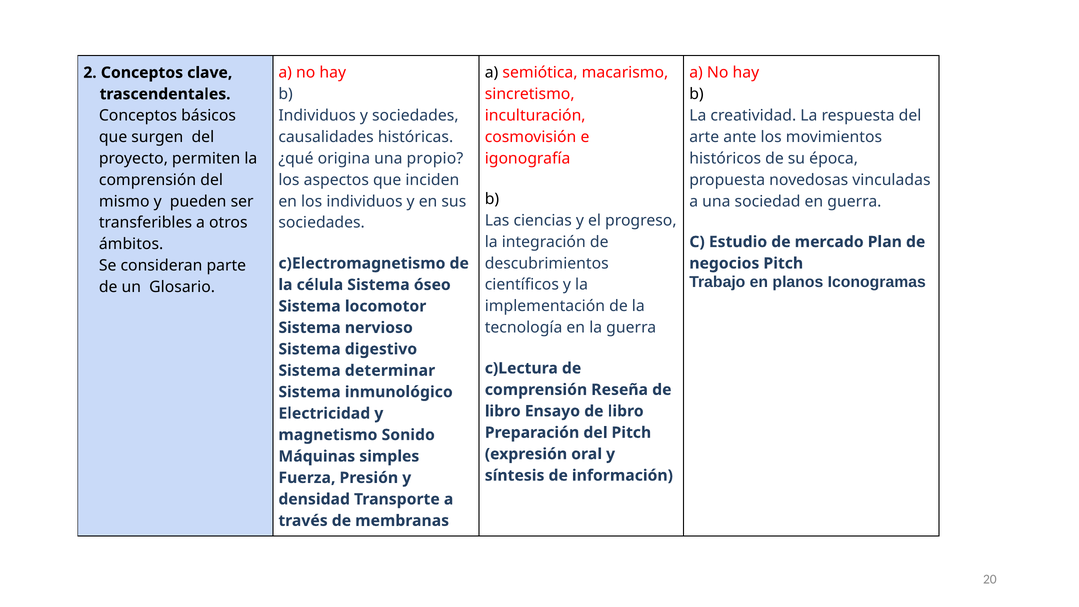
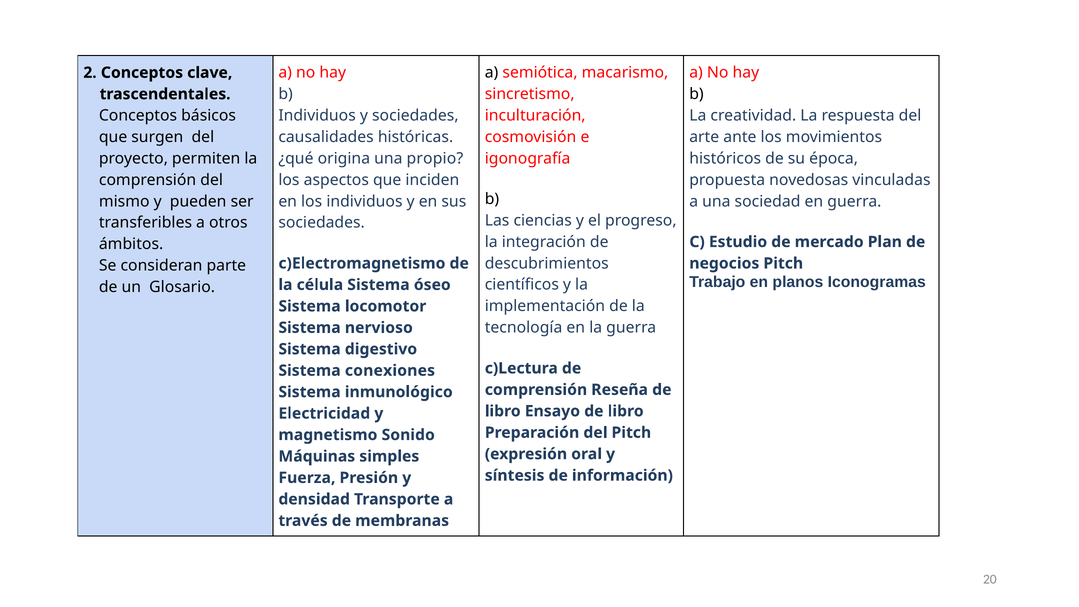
determinar: determinar -> conexiones
